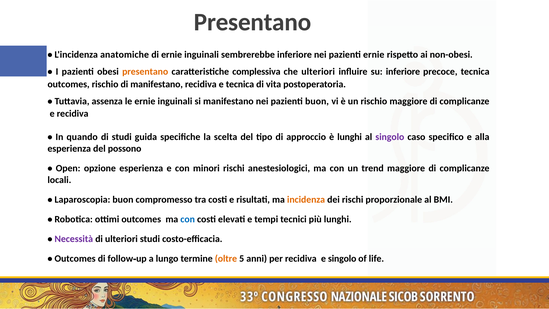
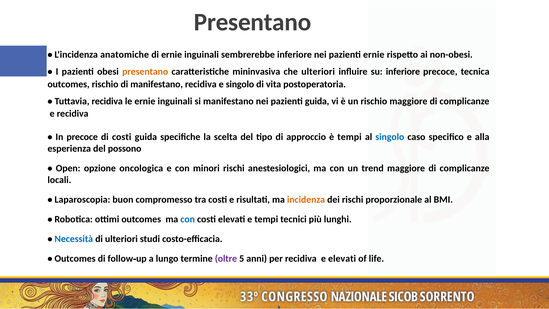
complessiva: complessiva -> mininvasiva
e tecnica: tecnica -> singolo
Tuttavia assenza: assenza -> recidiva
pazienti buon: buon -> guida
In quando: quando -> precoce
di studi: studi -> costi
è lunghi: lunghi -> tempi
singolo at (390, 137) colour: purple -> blue
opzione esperienza: esperienza -> oncologica
Necessità colour: purple -> blue
oltre colour: orange -> purple
e singolo: singolo -> elevati
